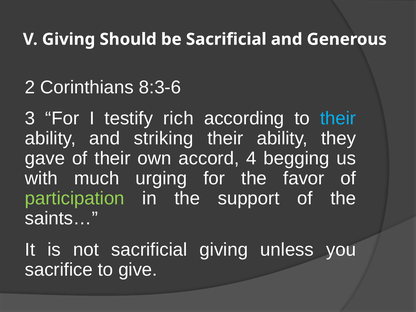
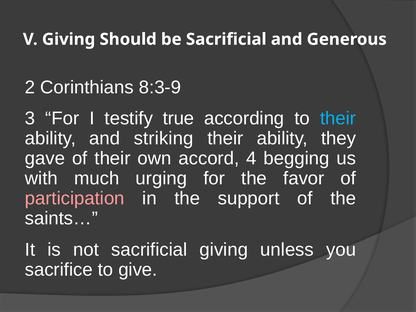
8:3-6: 8:3-6 -> 8:3-9
rich: rich -> true
participation colour: light green -> pink
